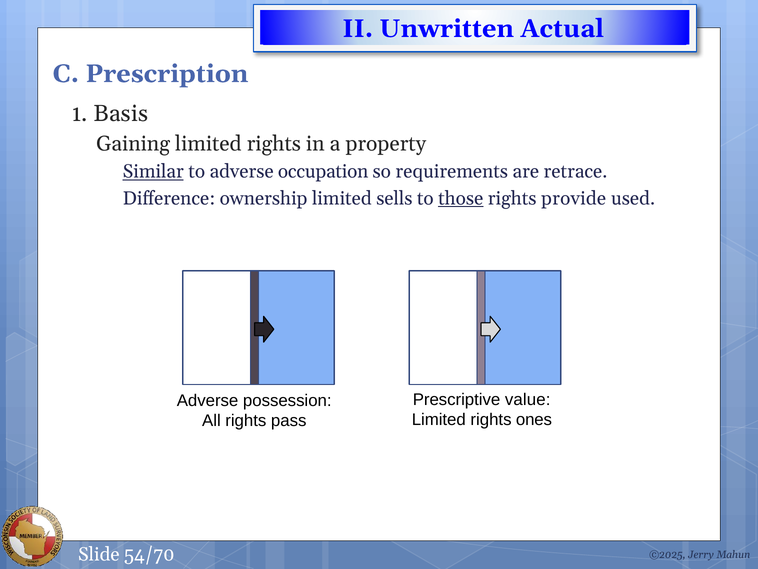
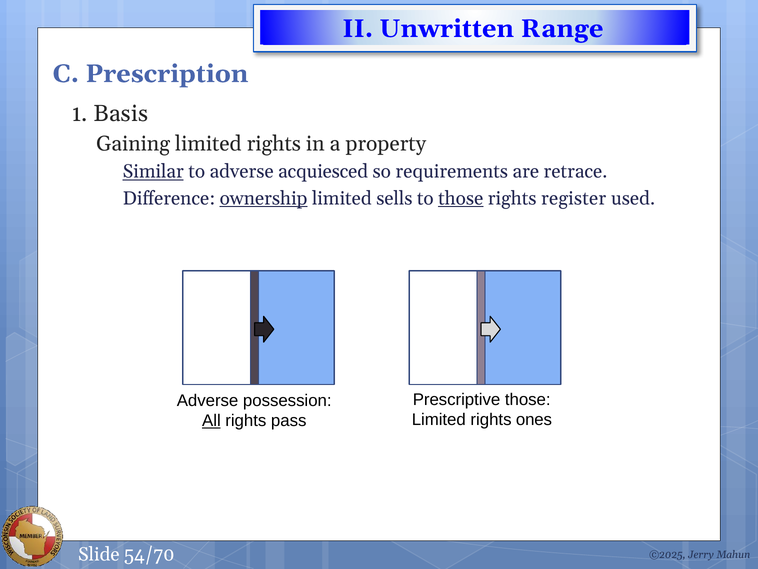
Actual: Actual -> Range
occupation: occupation -> acquiesced
ownership underline: none -> present
provide: provide -> register
Prescriptive value: value -> those
All underline: none -> present
